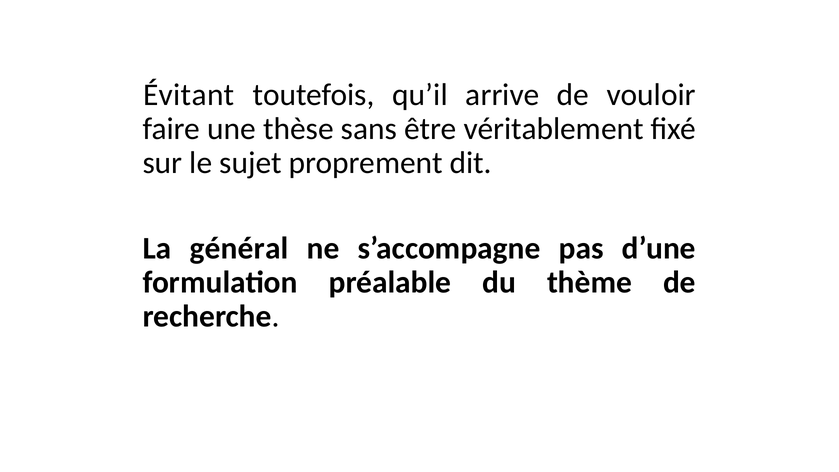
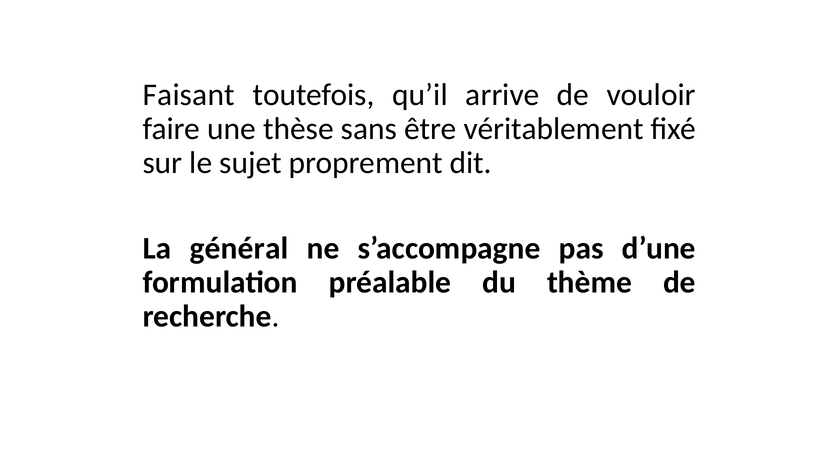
Évitant: Évitant -> Faisant
